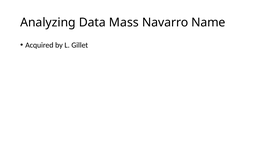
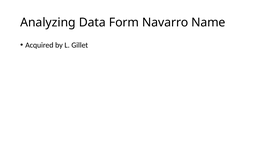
Mass: Mass -> Form
